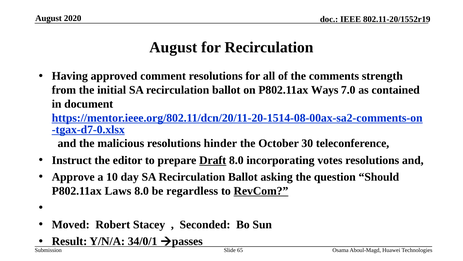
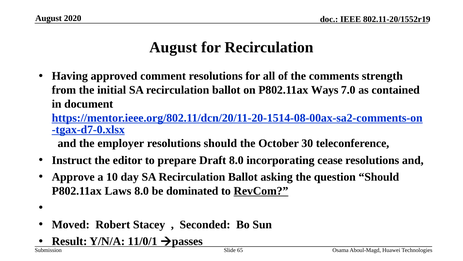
malicious: malicious -> employer
resolutions hinder: hinder -> should
Draft underline: present -> none
votes: votes -> cease
regardless: regardless -> dominated
34/0/1: 34/0/1 -> 11/0/1
